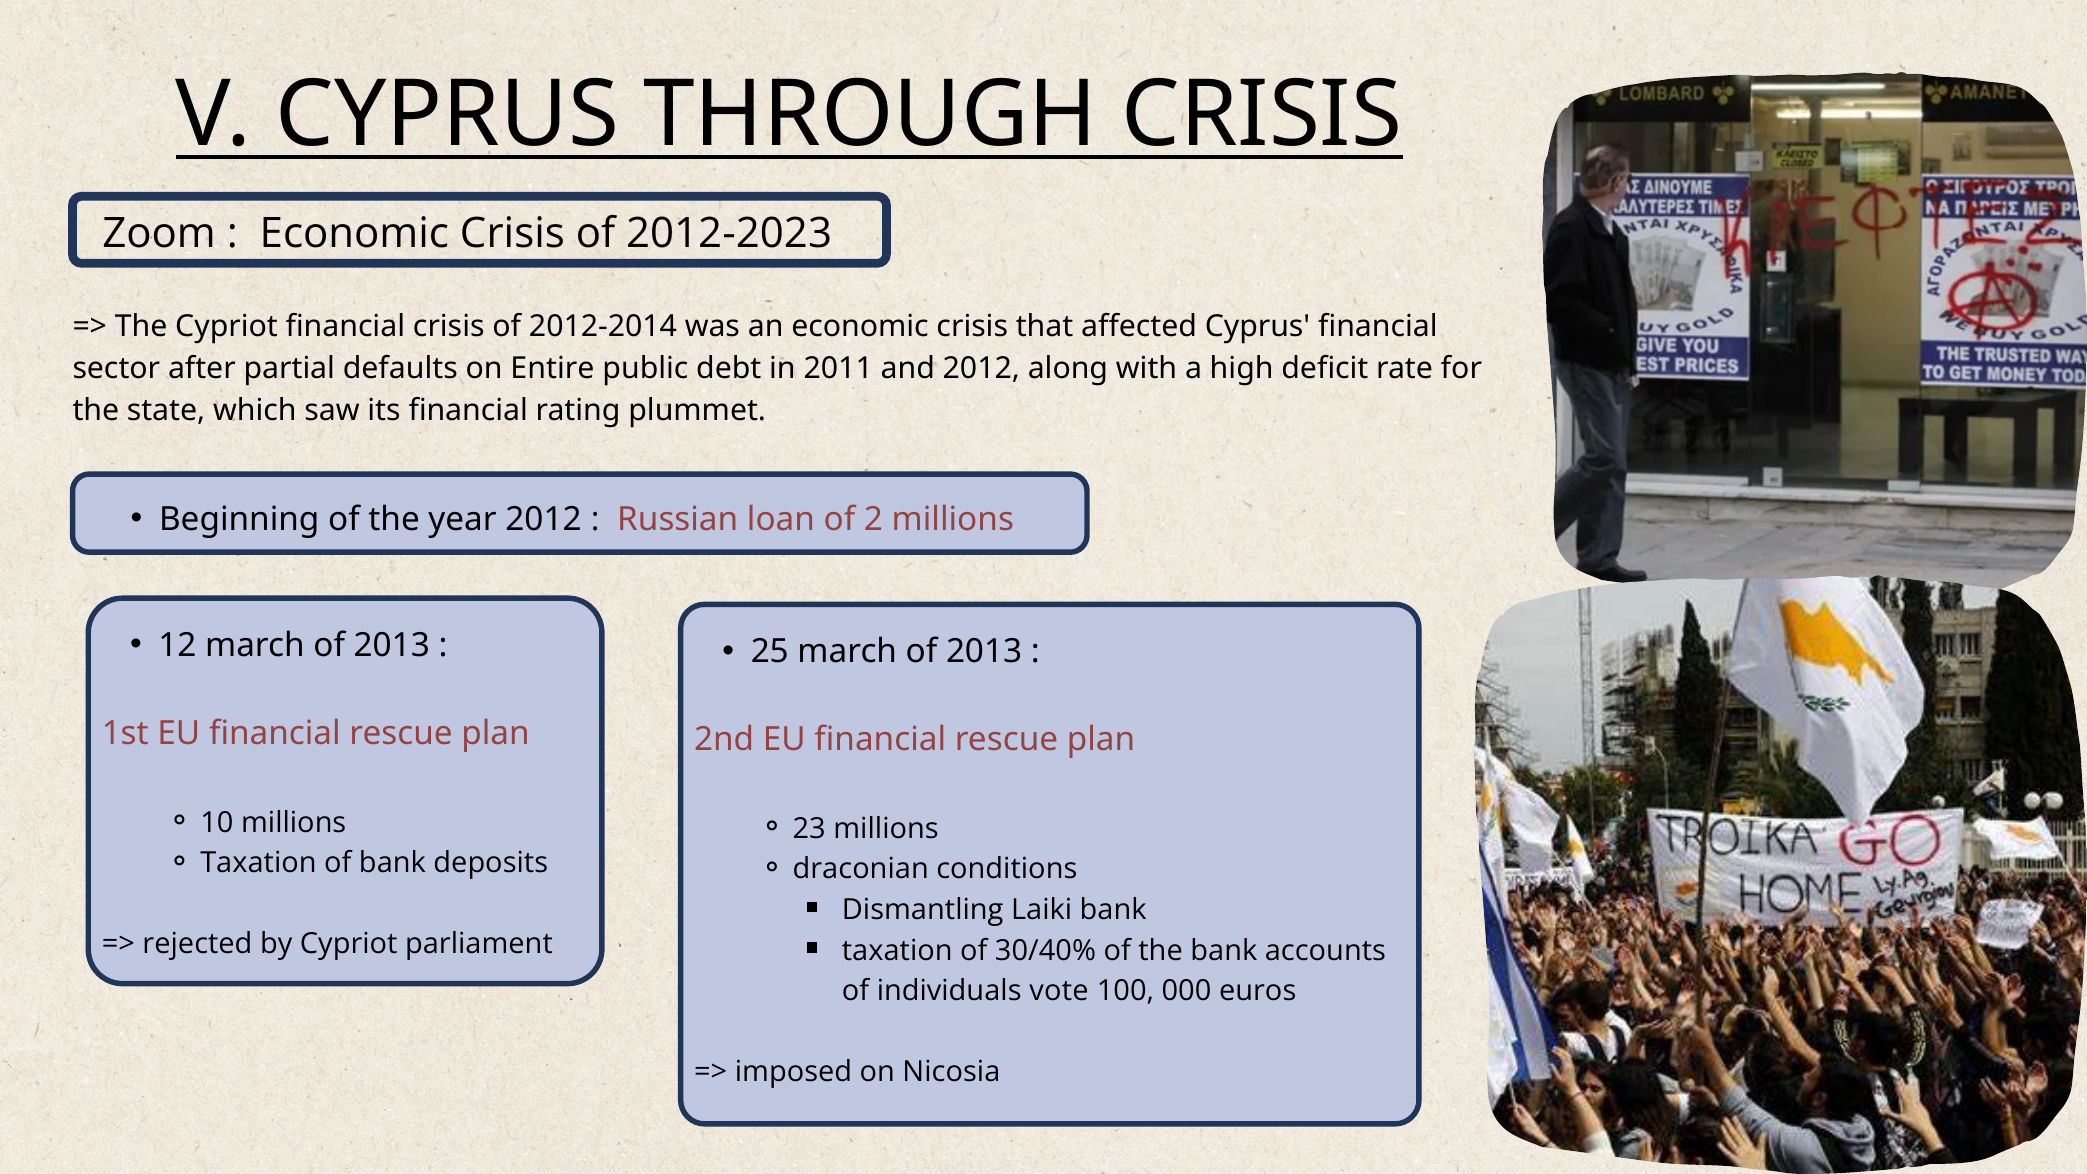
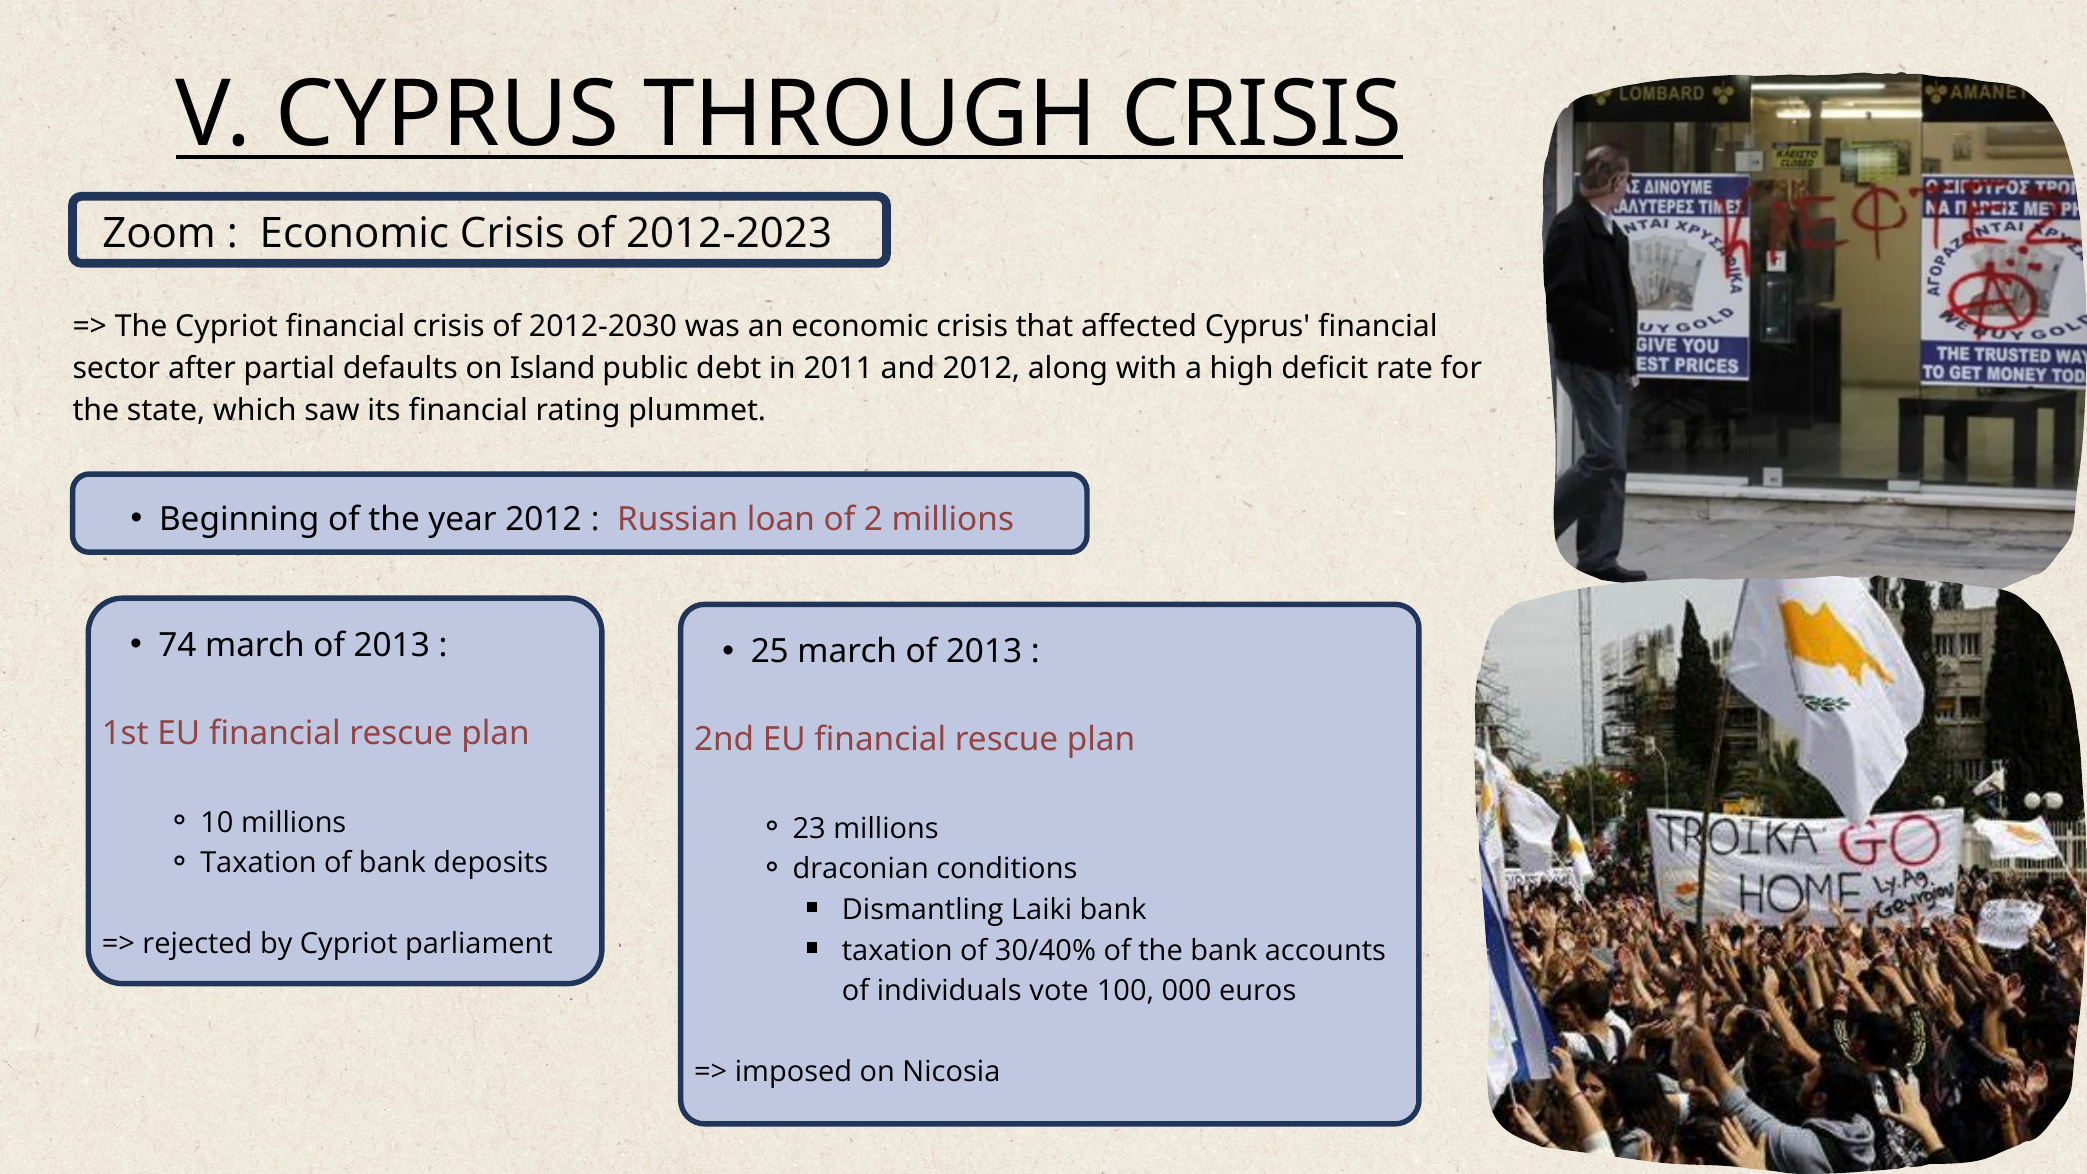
2012-2014: 2012-2014 -> 2012-2030
Entire: Entire -> Island
12: 12 -> 74
